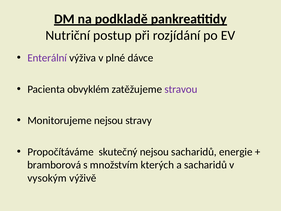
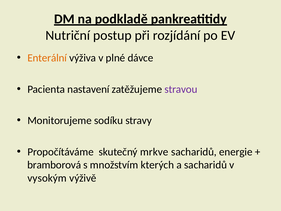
Enterální colour: purple -> orange
obvyklém: obvyklém -> nastavení
Monitorujeme nejsou: nejsou -> sodíku
skutečný nejsou: nejsou -> mrkve
